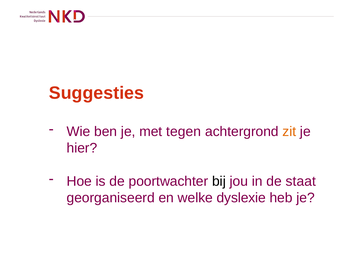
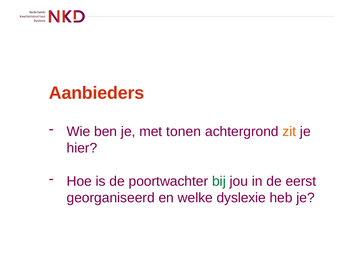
Suggesties: Suggesties -> Aanbieders
tegen: tegen -> tonen
bij colour: black -> green
staat: staat -> eerst
